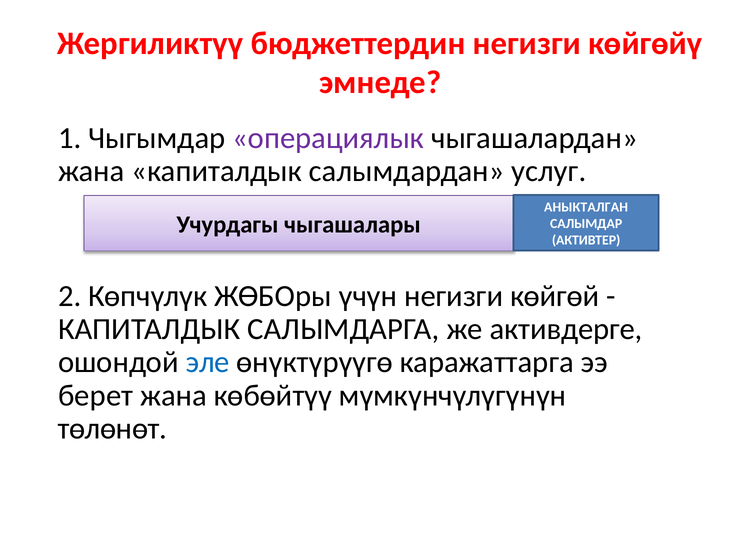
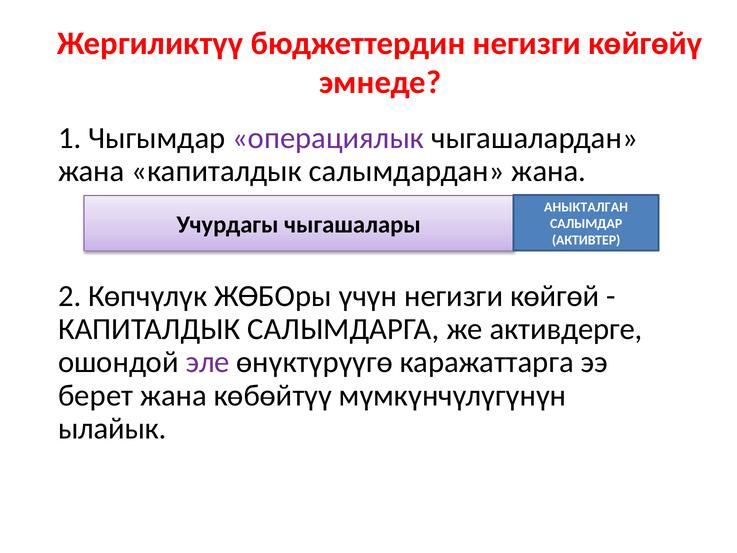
салымдардан услуг: услуг -> жана
эле colour: blue -> purple
төлөнөт: төлөнөт -> ылайык
